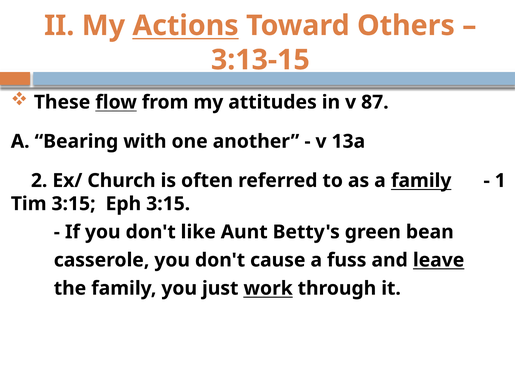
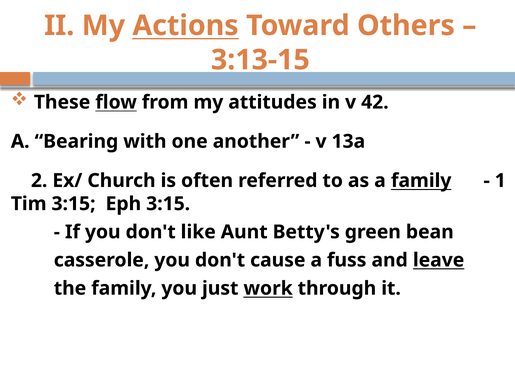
87: 87 -> 42
